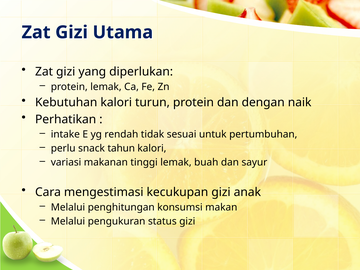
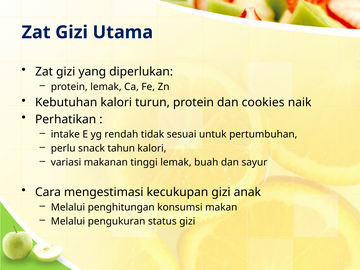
dengan: dengan -> cookies
